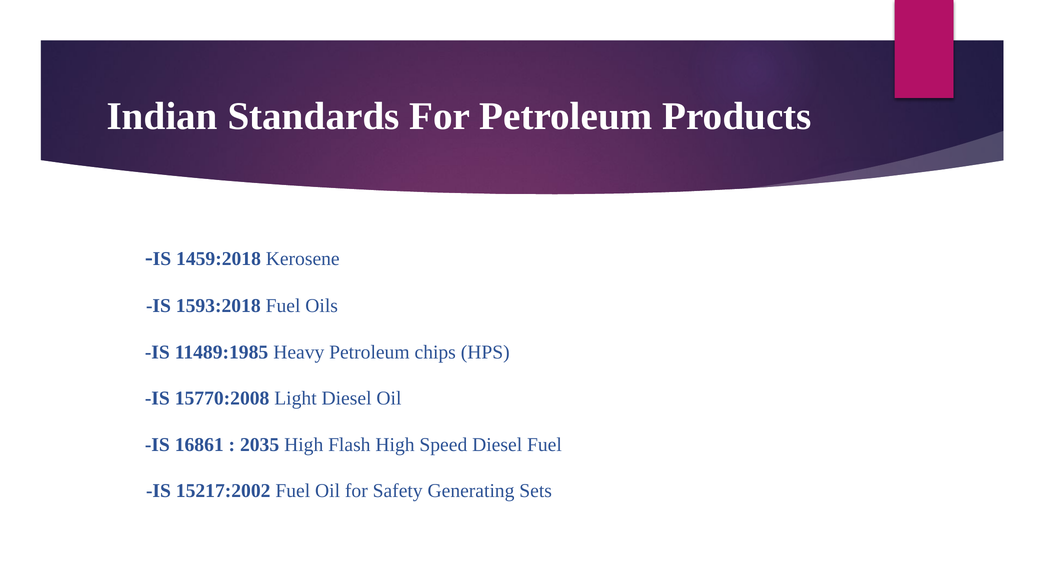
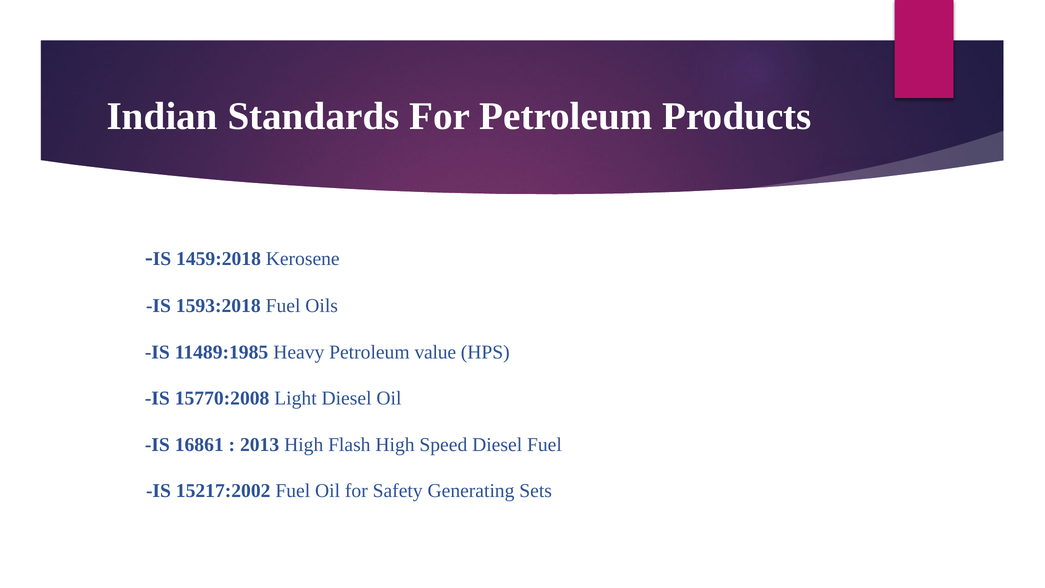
chips: chips -> value
2035: 2035 -> 2013
